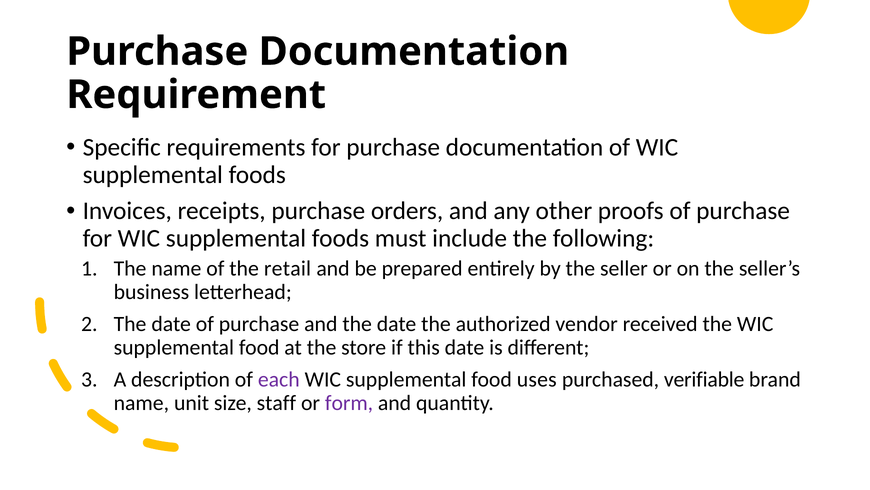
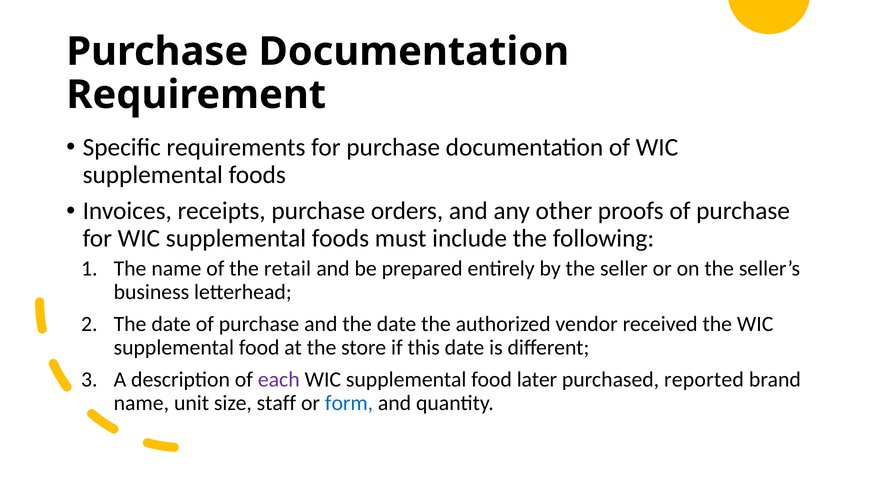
uses: uses -> later
verifiable: verifiable -> reported
form colour: purple -> blue
